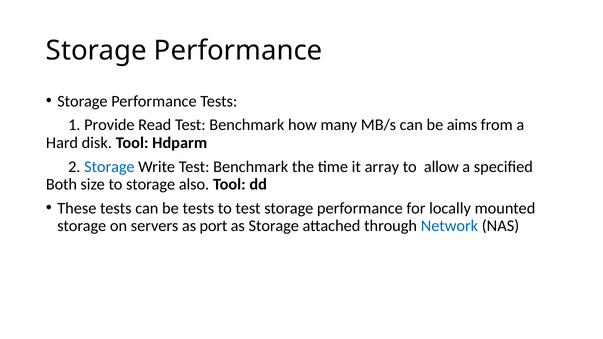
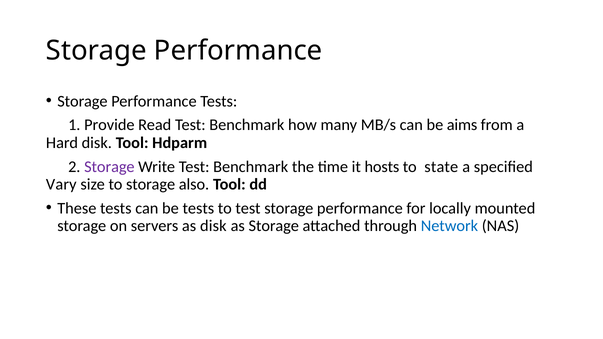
Storage at (109, 167) colour: blue -> purple
array: array -> hosts
allow: allow -> state
Both: Both -> Vary
as port: port -> disk
